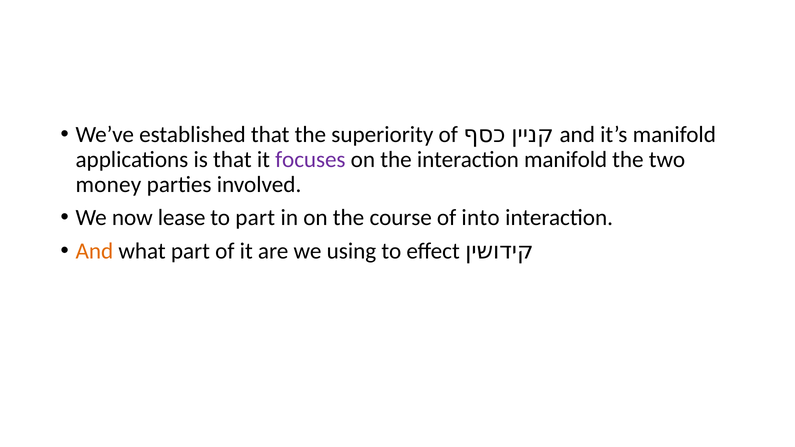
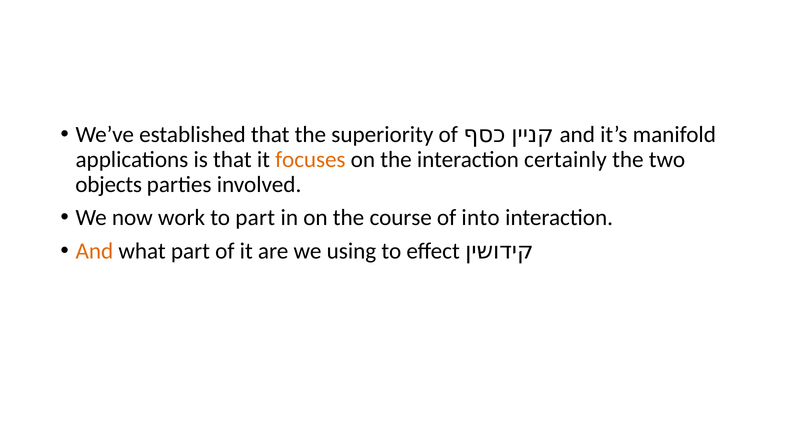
focuses colour: purple -> orange
interaction manifold: manifold -> certainly
money: money -> objects
lease: lease -> work
